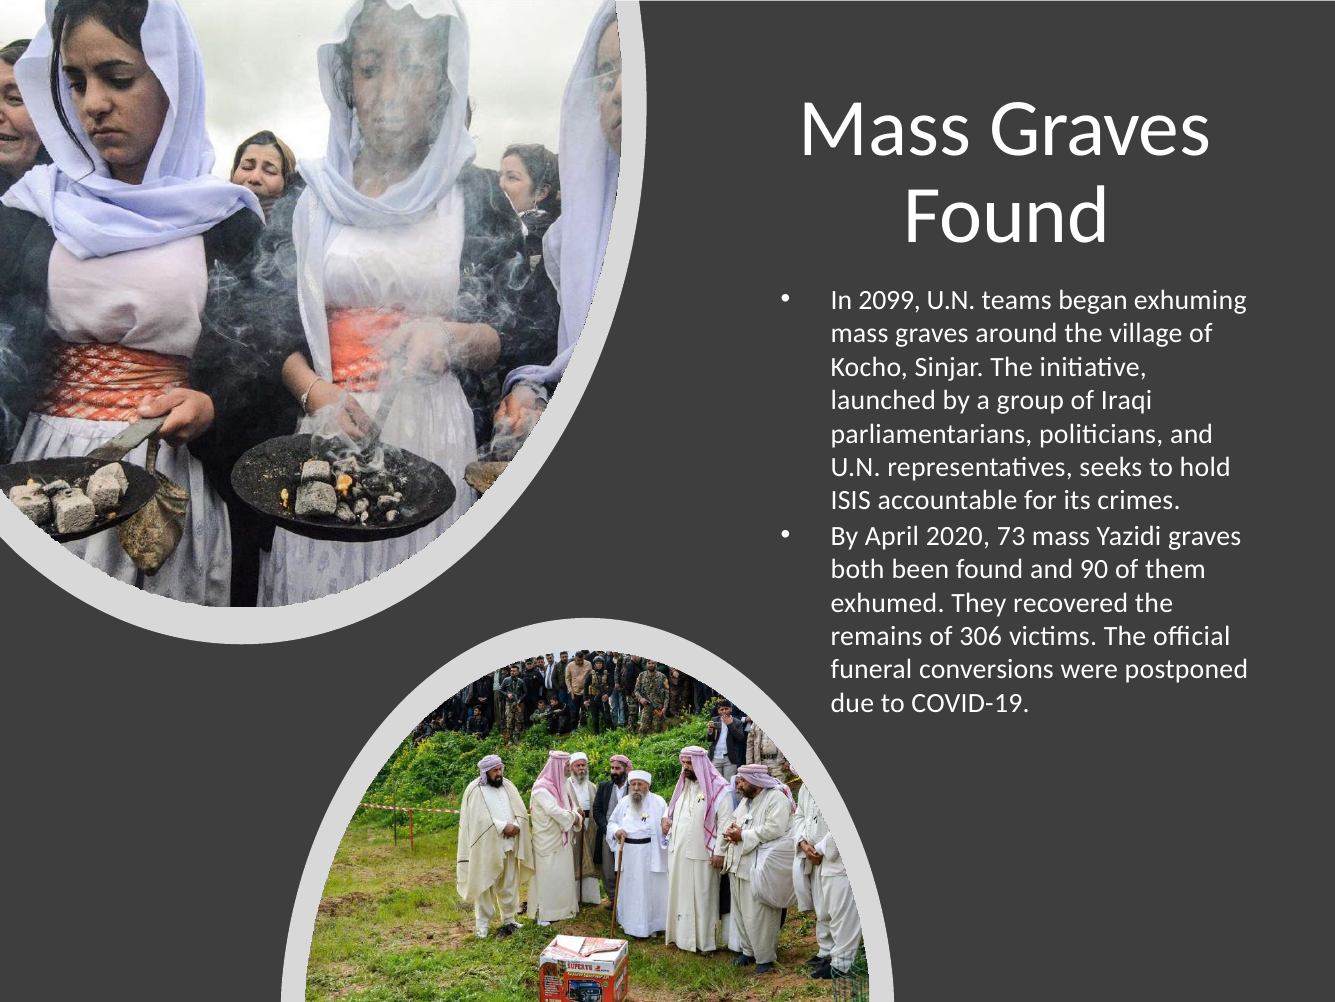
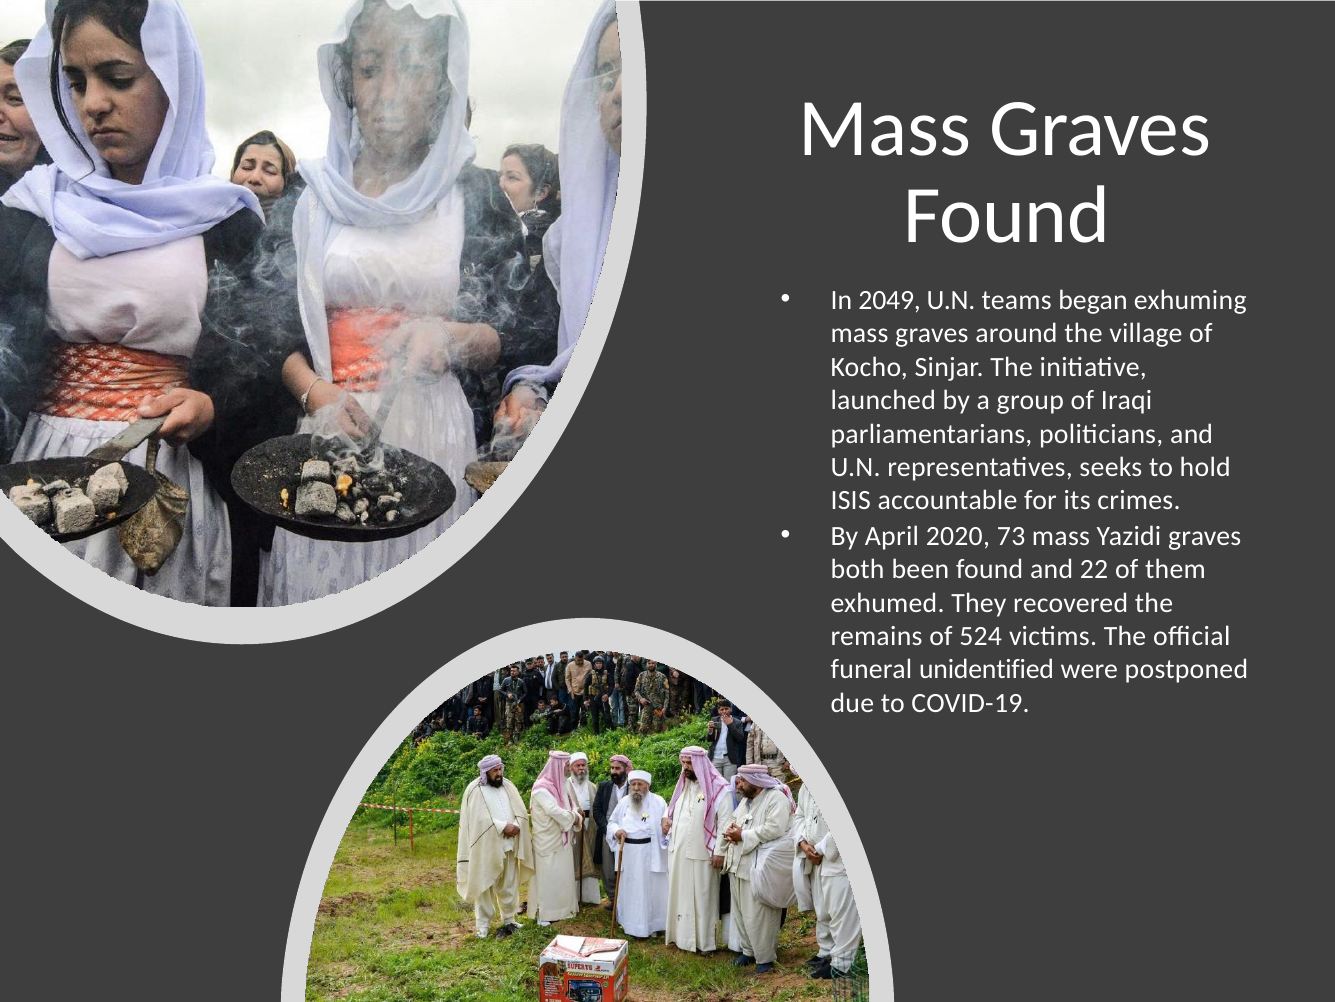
2099: 2099 -> 2049
90: 90 -> 22
306: 306 -> 524
conversions: conversions -> unidentified
